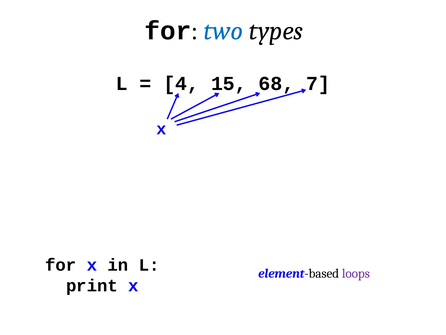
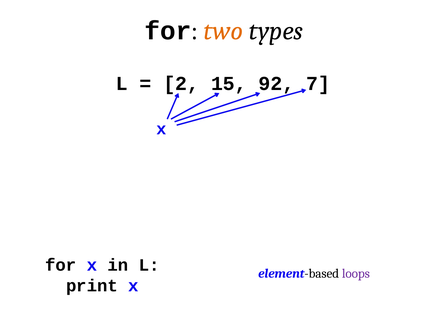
two colour: blue -> orange
4: 4 -> 2
68: 68 -> 92
